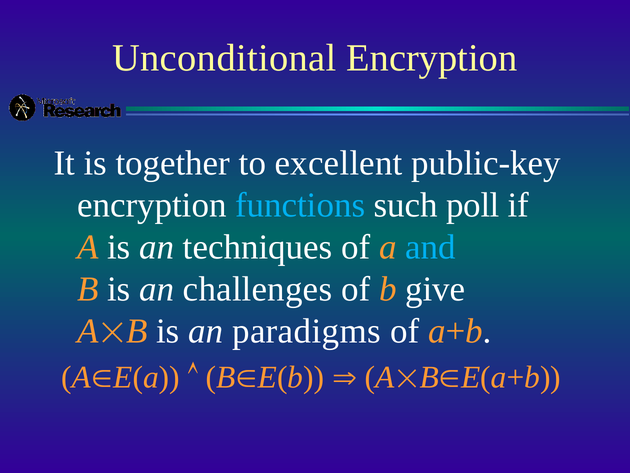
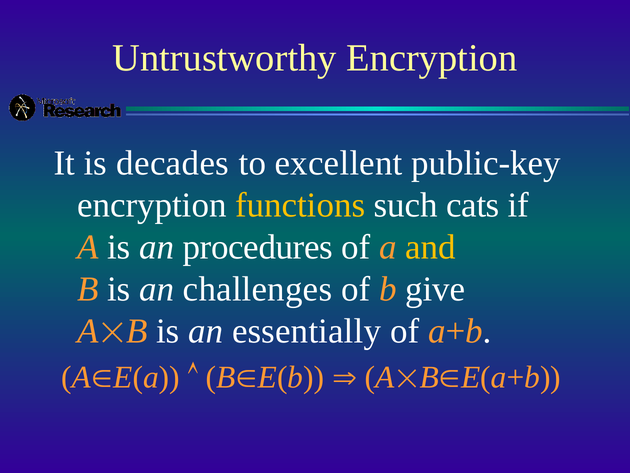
Unconditional: Unconditional -> Untrustworthy
together: together -> decades
functions colour: light blue -> yellow
poll: poll -> cats
techniques: techniques -> procedures
and colour: light blue -> yellow
paradigms: paradigms -> essentially
